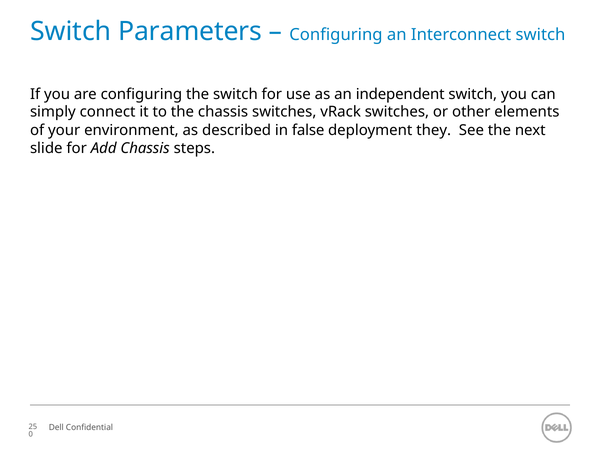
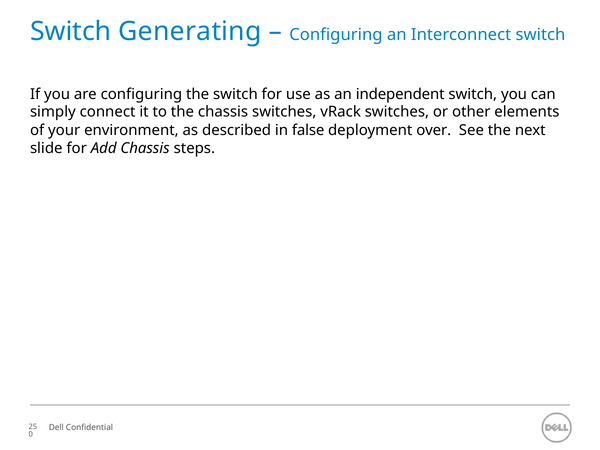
Parameters: Parameters -> Generating
they: they -> over
